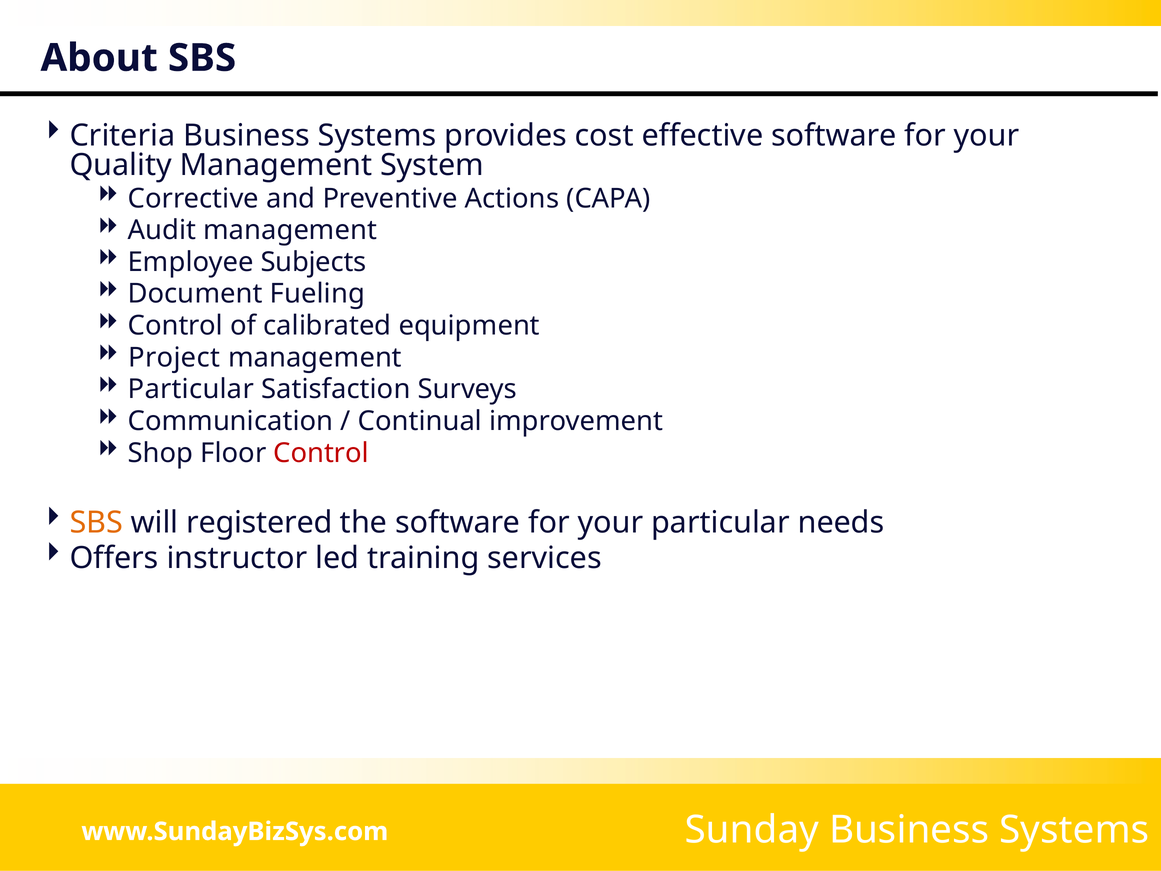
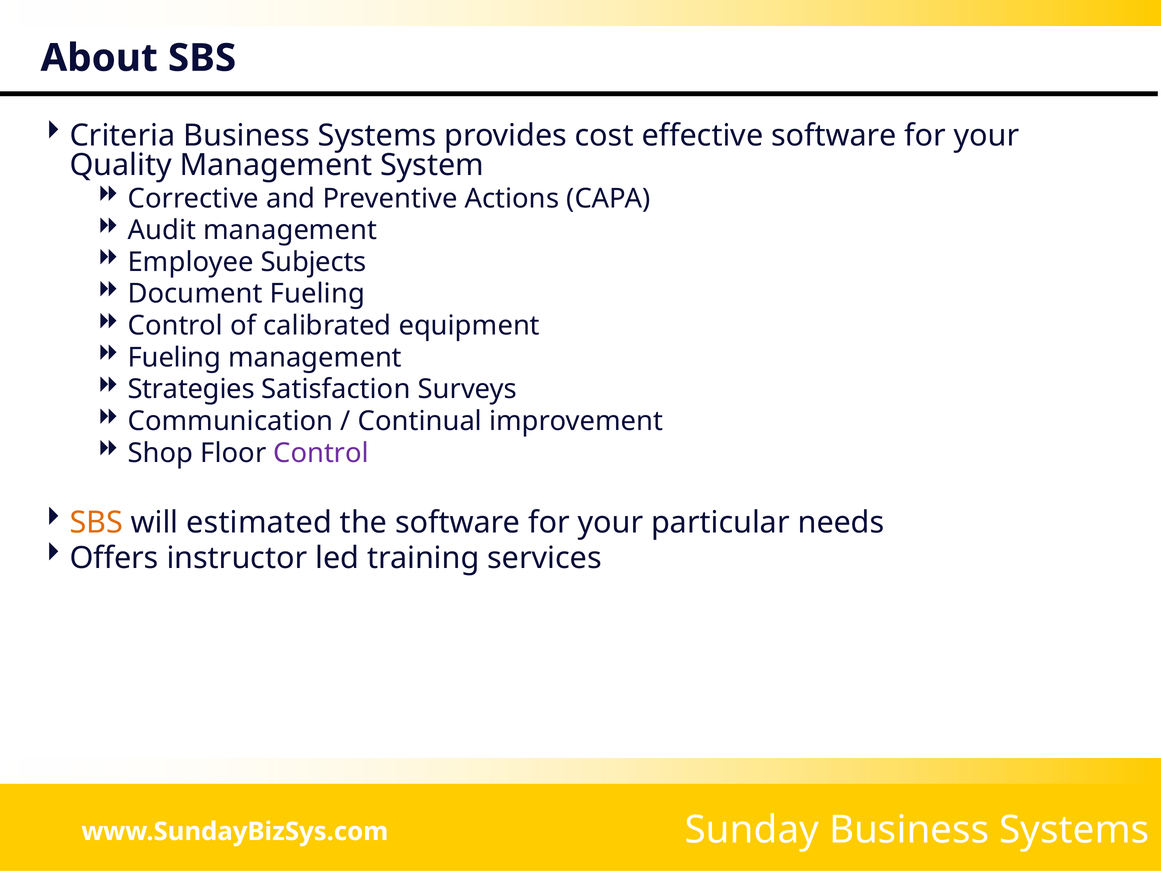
Project at (174, 357): Project -> Fueling
Particular at (191, 389): Particular -> Strategies
Control at (321, 453) colour: red -> purple
registered: registered -> estimated
